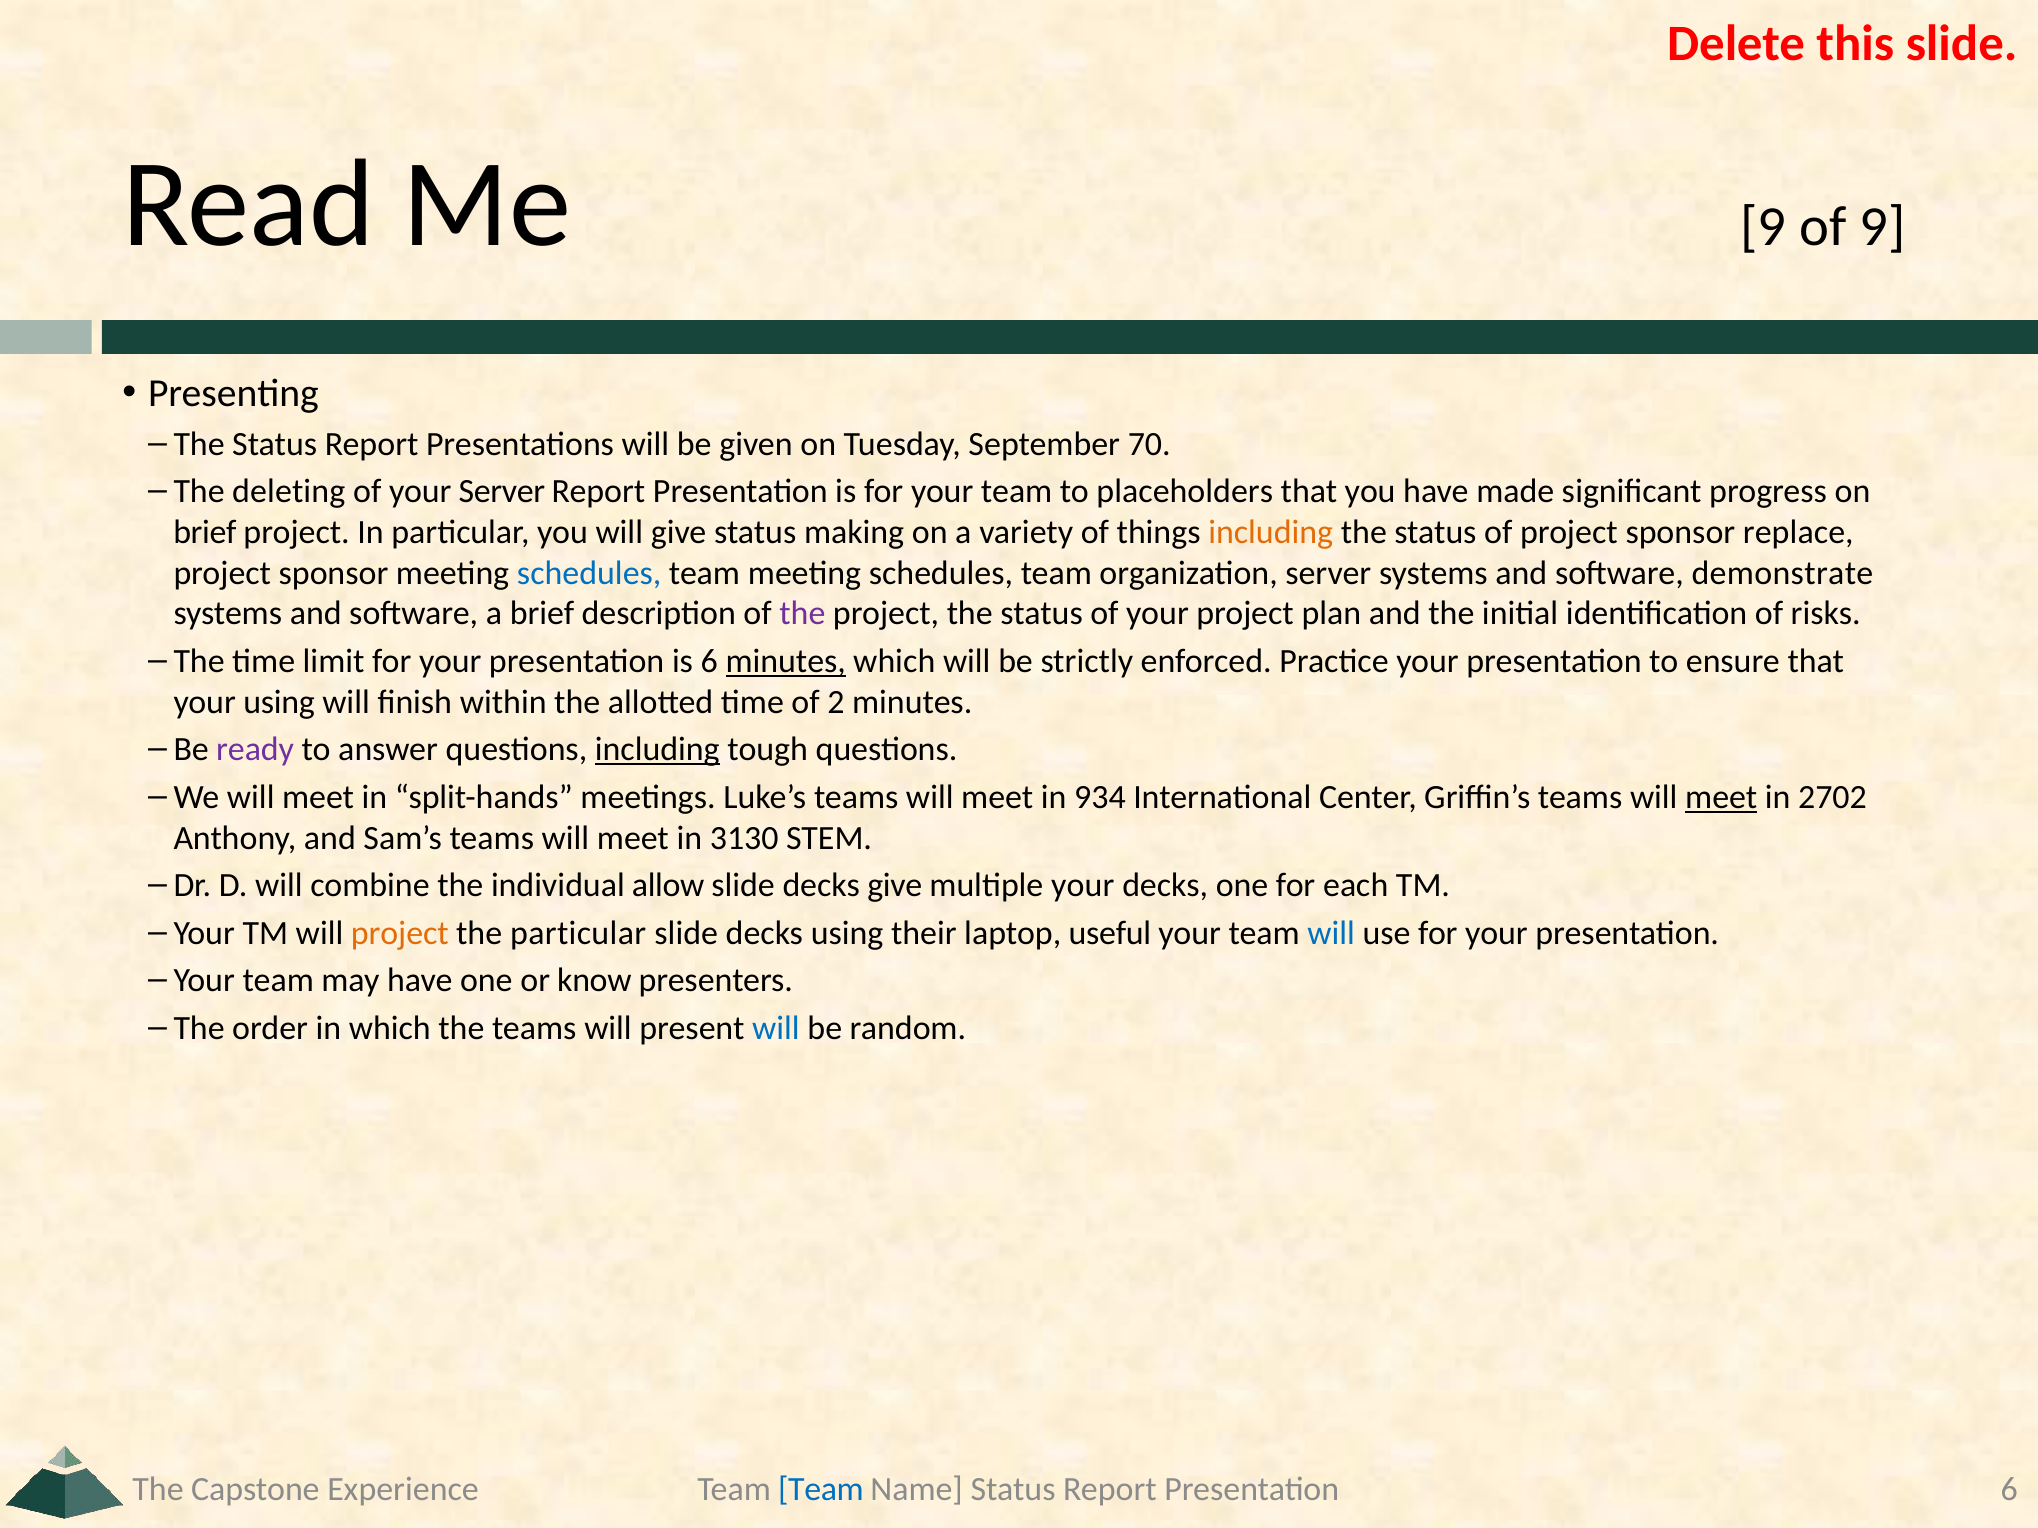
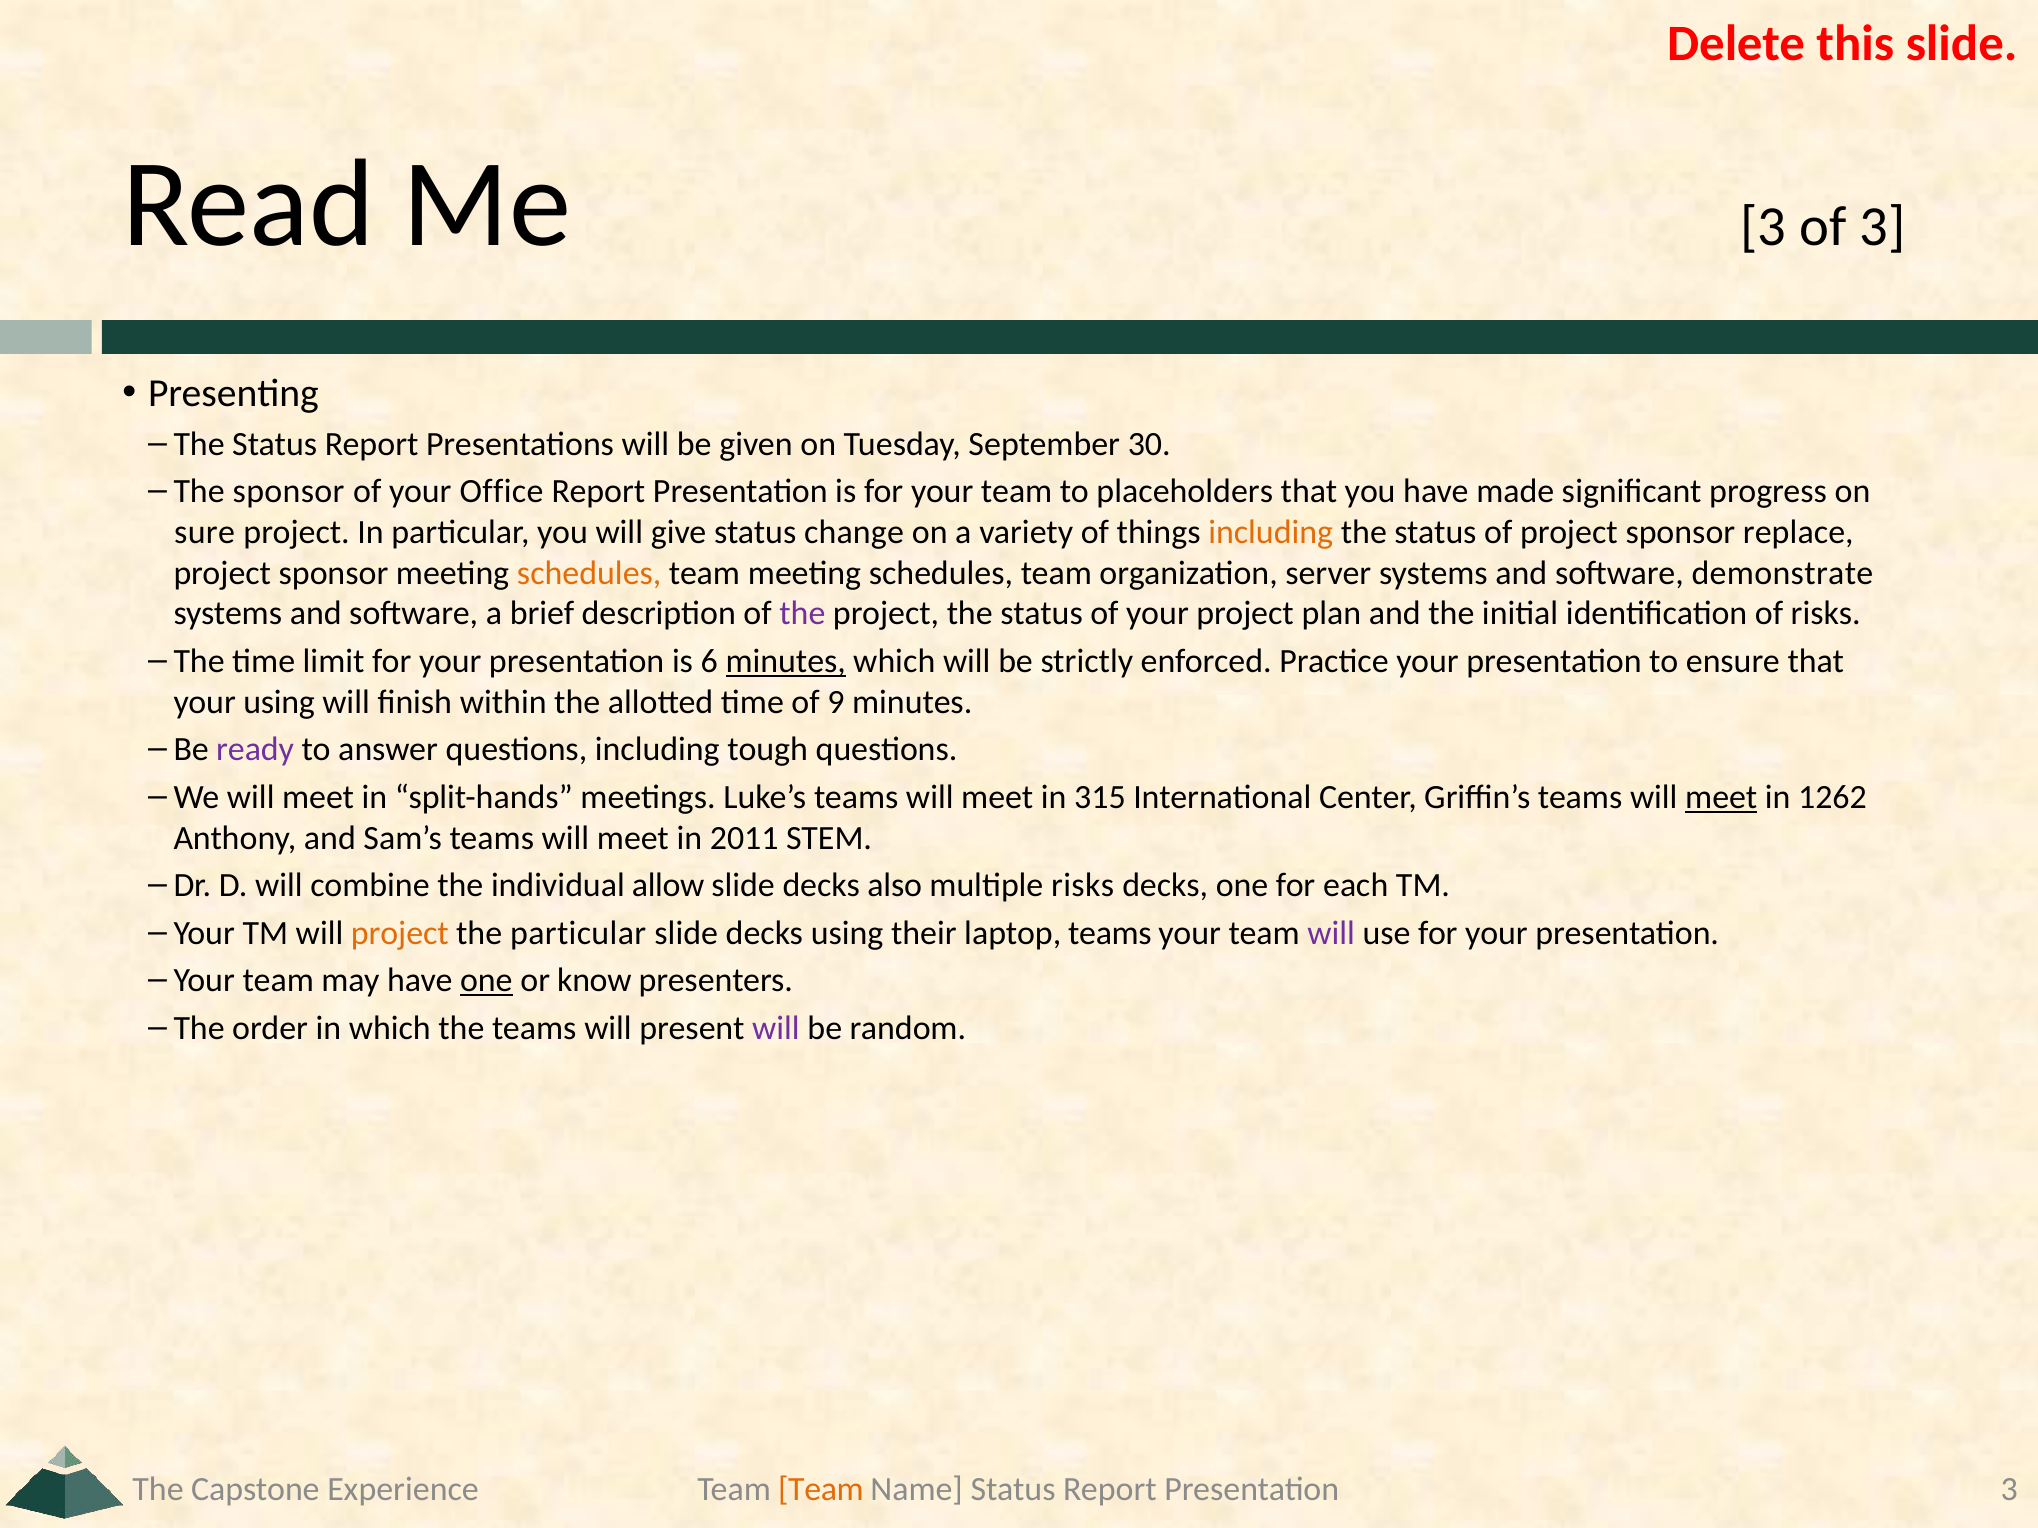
Me 9: 9 -> 3
of 9: 9 -> 3
70: 70 -> 30
The deleting: deleting -> sponsor
your Server: Server -> Office
brief at (205, 532): brief -> sure
making: making -> change
schedules at (589, 573) colour: blue -> orange
2: 2 -> 9
including at (657, 750) underline: present -> none
934: 934 -> 315
2702: 2702 -> 1262
3130: 3130 -> 2011
decks give: give -> also
multiple your: your -> risks
laptop useful: useful -> teams
will at (1331, 933) colour: blue -> purple
one at (486, 981) underline: none -> present
will at (776, 1028) colour: blue -> purple
Team at (821, 1490) colour: blue -> orange
Presentation 6: 6 -> 3
